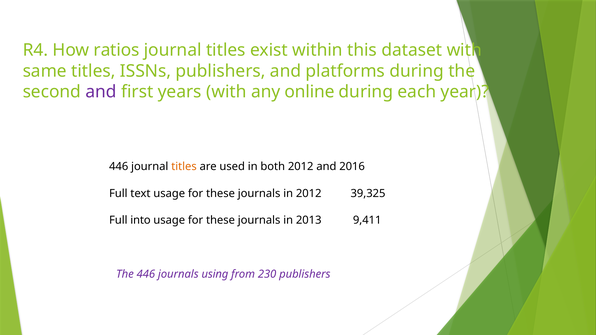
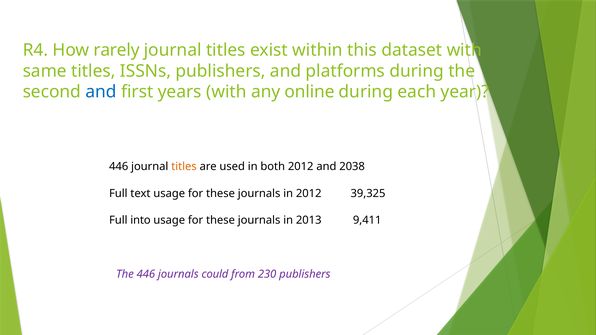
ratios: ratios -> rarely
and at (101, 92) colour: purple -> blue
2016: 2016 -> 2038
using: using -> could
